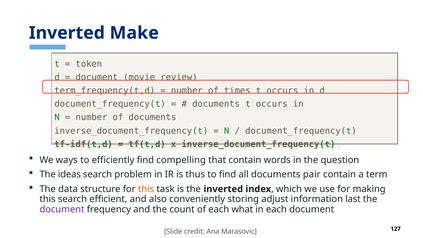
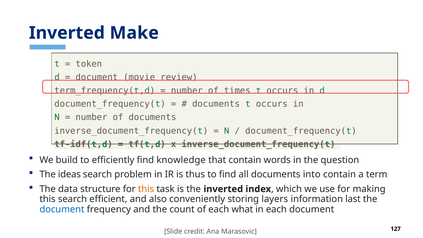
ways: ways -> build
compelling: compelling -> knowledge
pair: pair -> into
adjust: adjust -> layers
document at (62, 209) colour: purple -> blue
